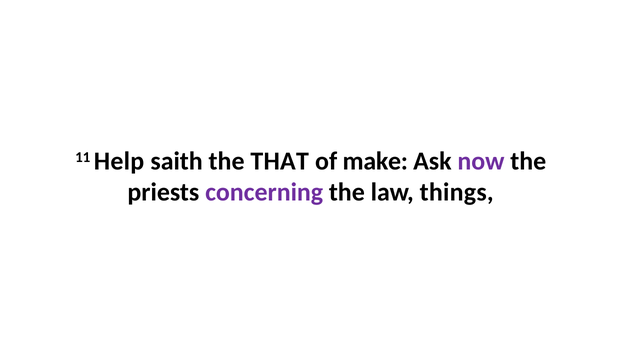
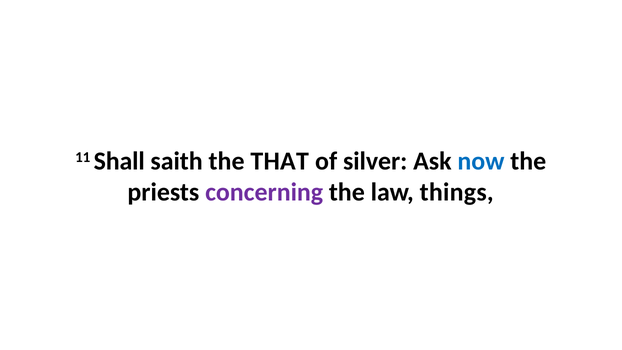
Help: Help -> Shall
make: make -> silver
now colour: purple -> blue
